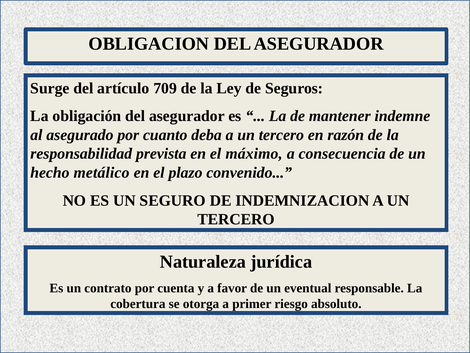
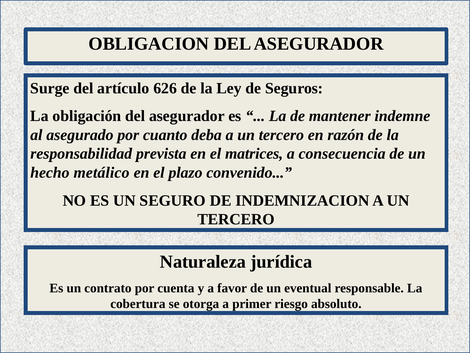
709: 709 -> 626
máximo: máximo -> matrices
